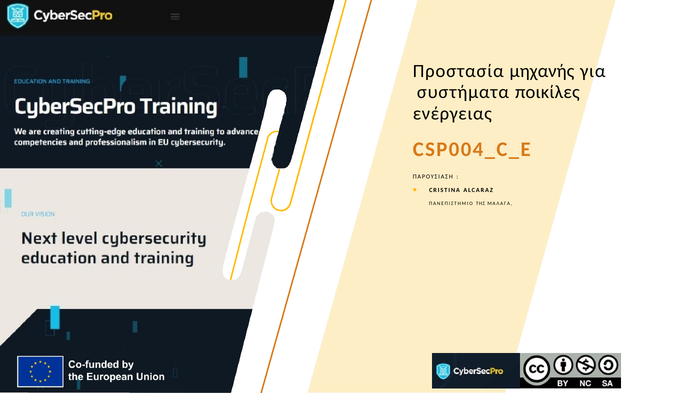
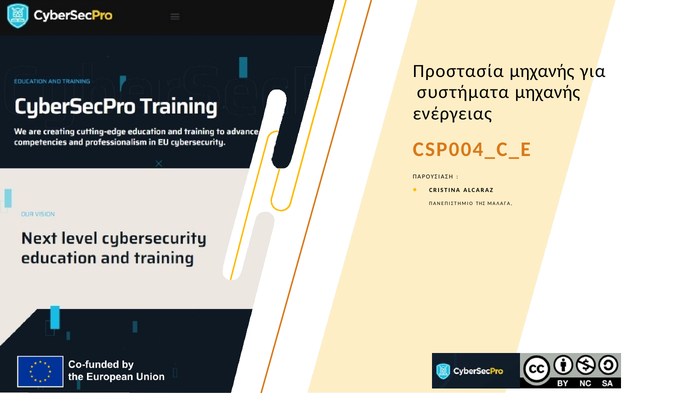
συστήματα ποικίλες: ποικίλες -> μηχανής
